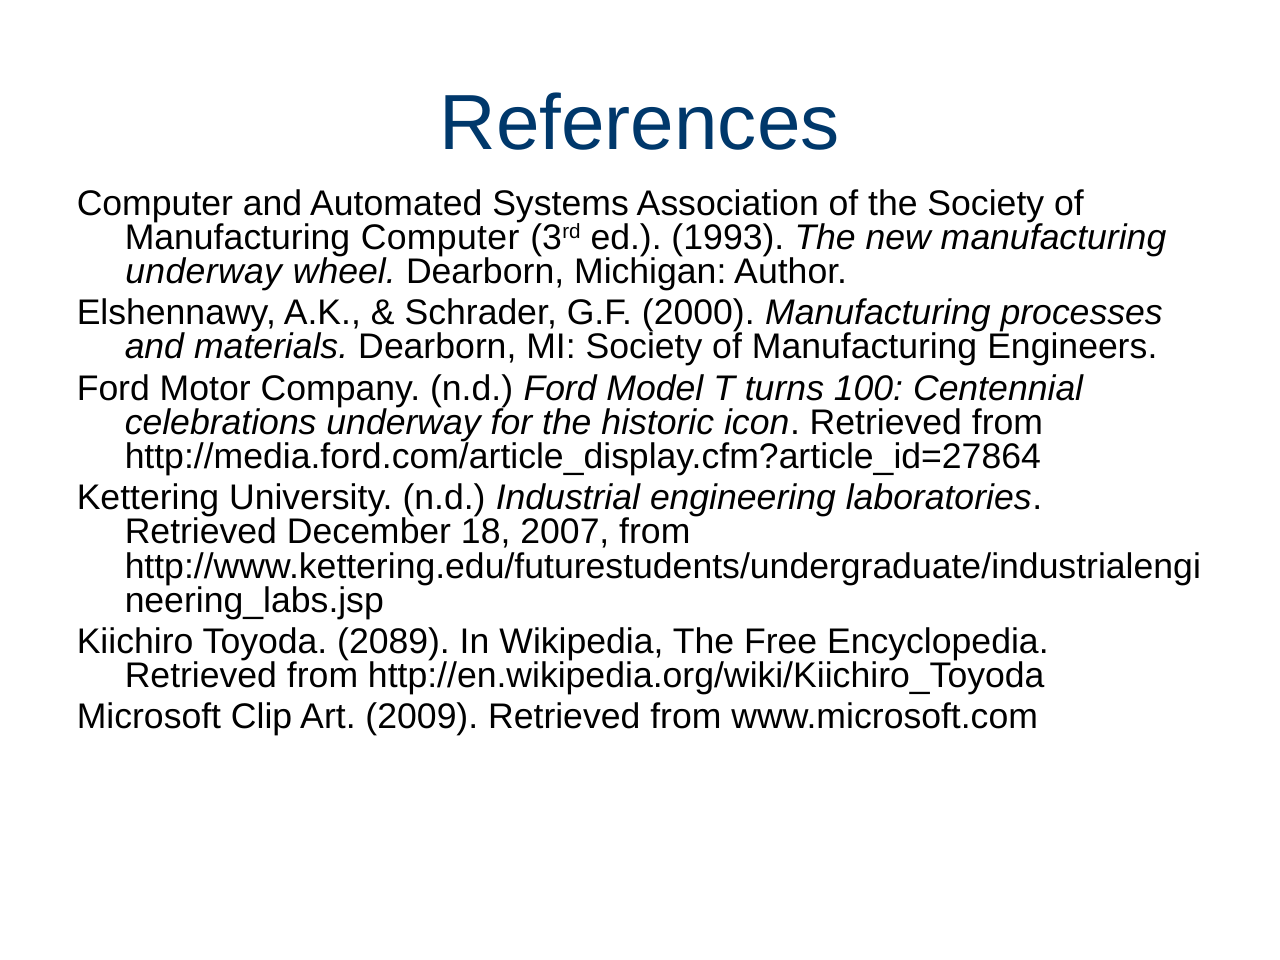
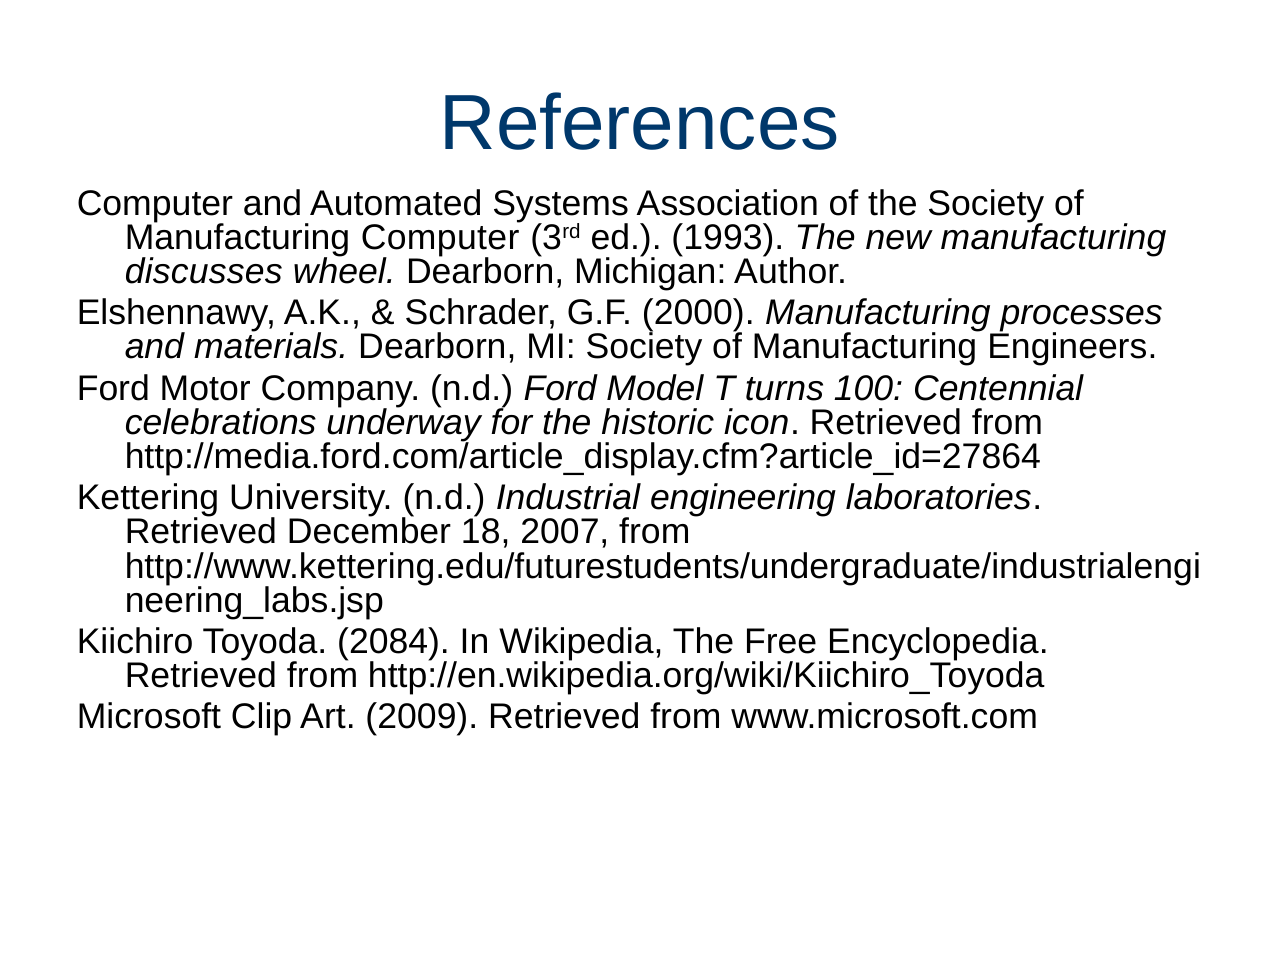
underway at (204, 272): underway -> discusses
2089: 2089 -> 2084
